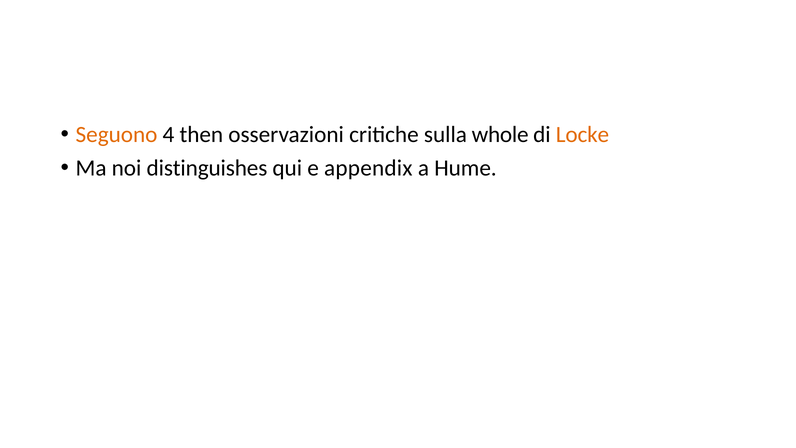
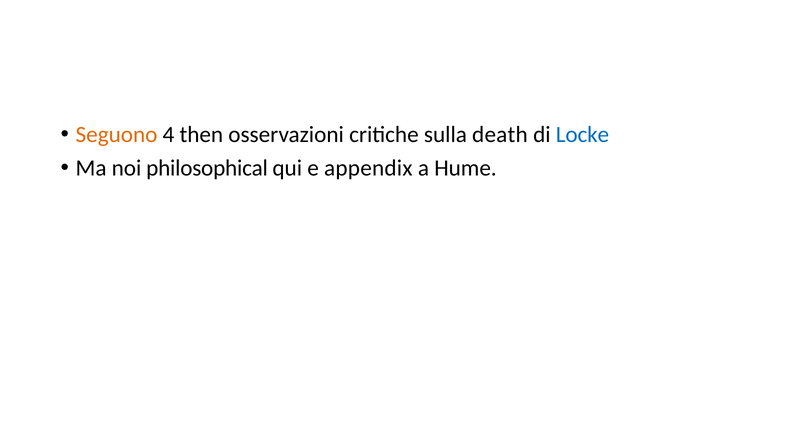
whole: whole -> death
Locke colour: orange -> blue
distinguishes: distinguishes -> philosophical
